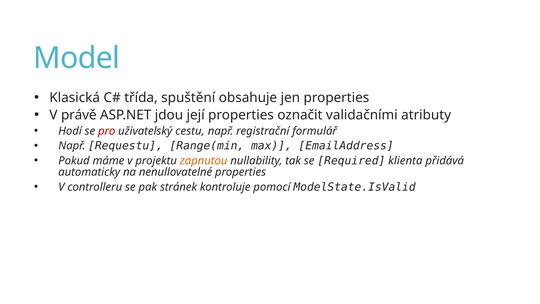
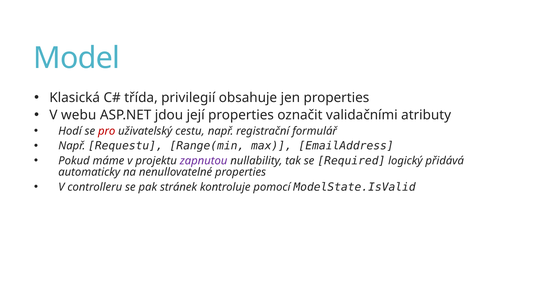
spuštění: spuštění -> privilegií
právě: právě -> webu
zapnutou colour: orange -> purple
klienta: klienta -> logický
